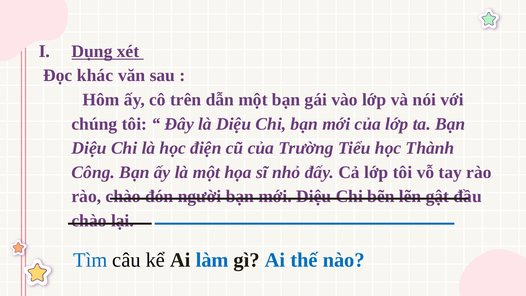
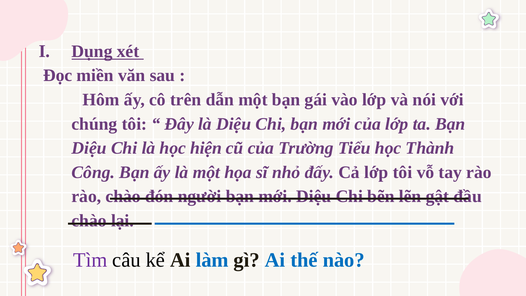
khác: khác -> miền
điện: điện -> hiện
Tìm colour: blue -> purple
